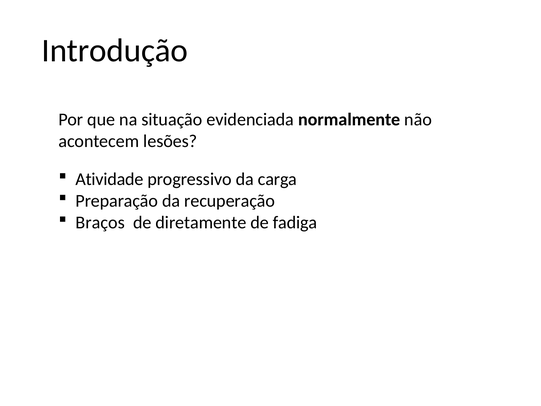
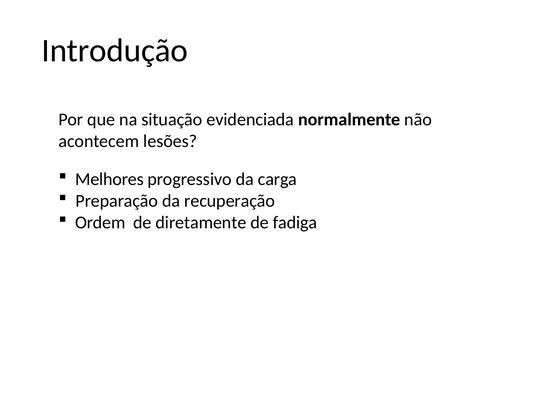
Atividade: Atividade -> Melhores
Braços: Braços -> Ordem
